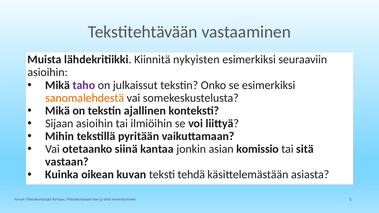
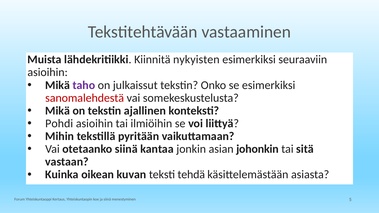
sanomalehdestä colour: orange -> red
Sijaan: Sijaan -> Pohdi
komissio: komissio -> johonkin
